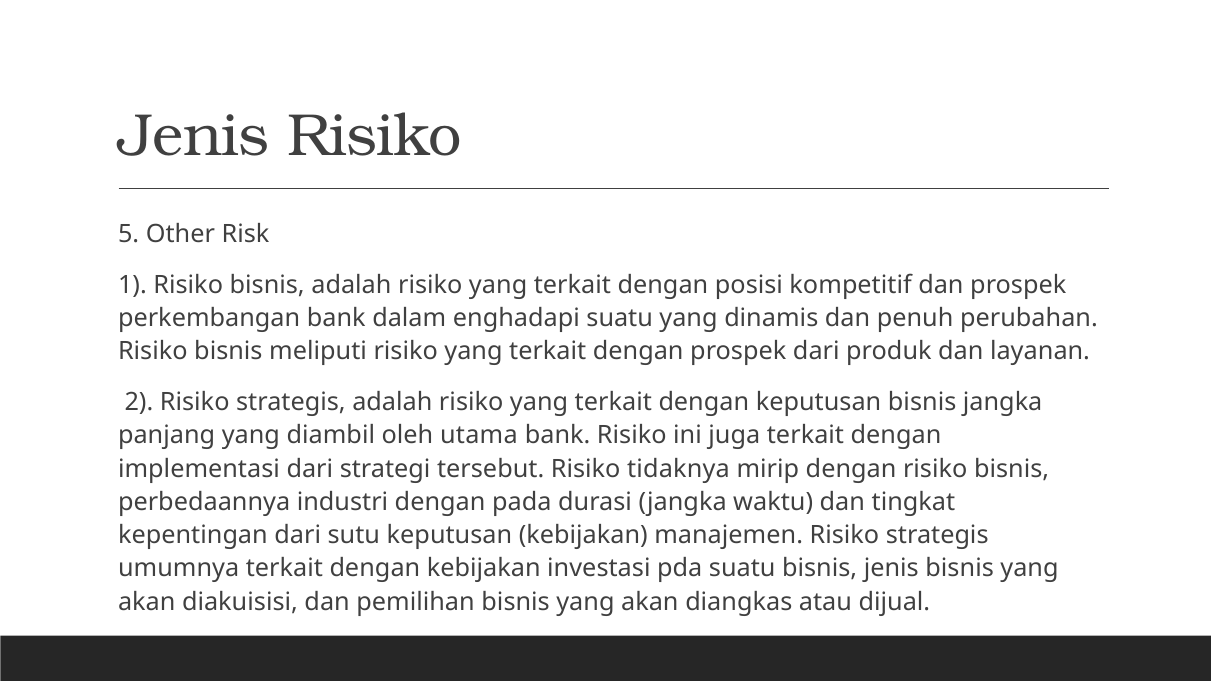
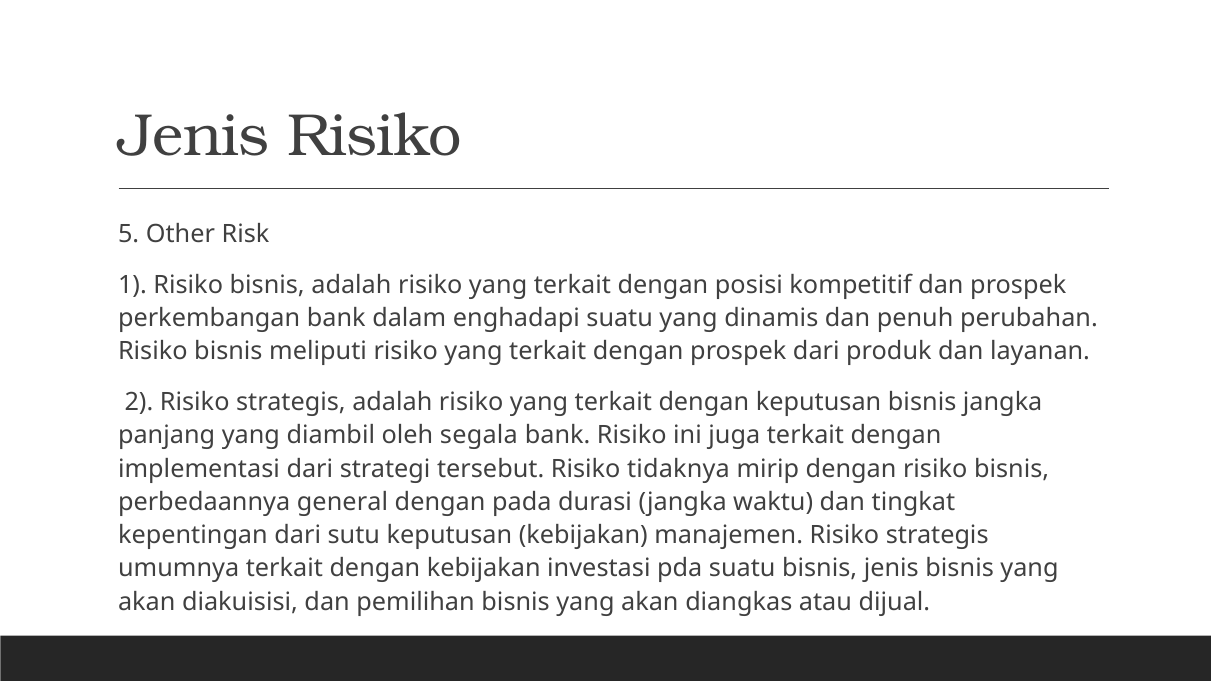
utama: utama -> segala
industri: industri -> general
